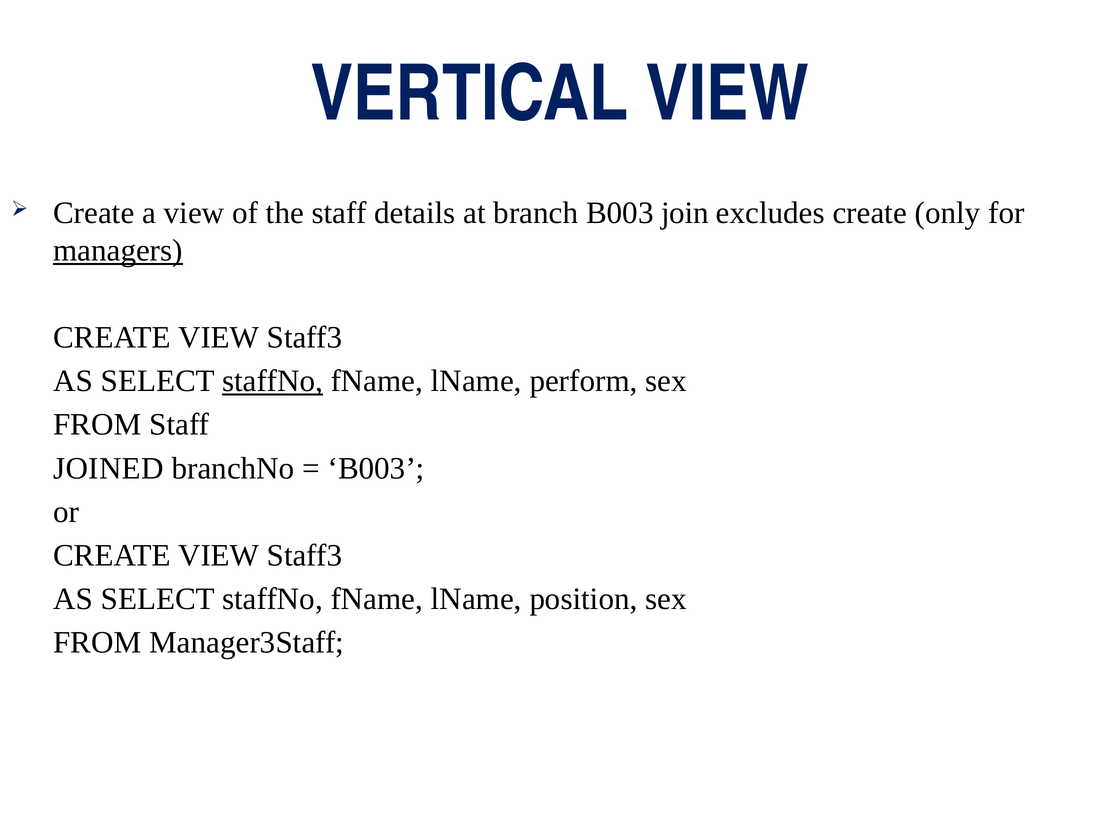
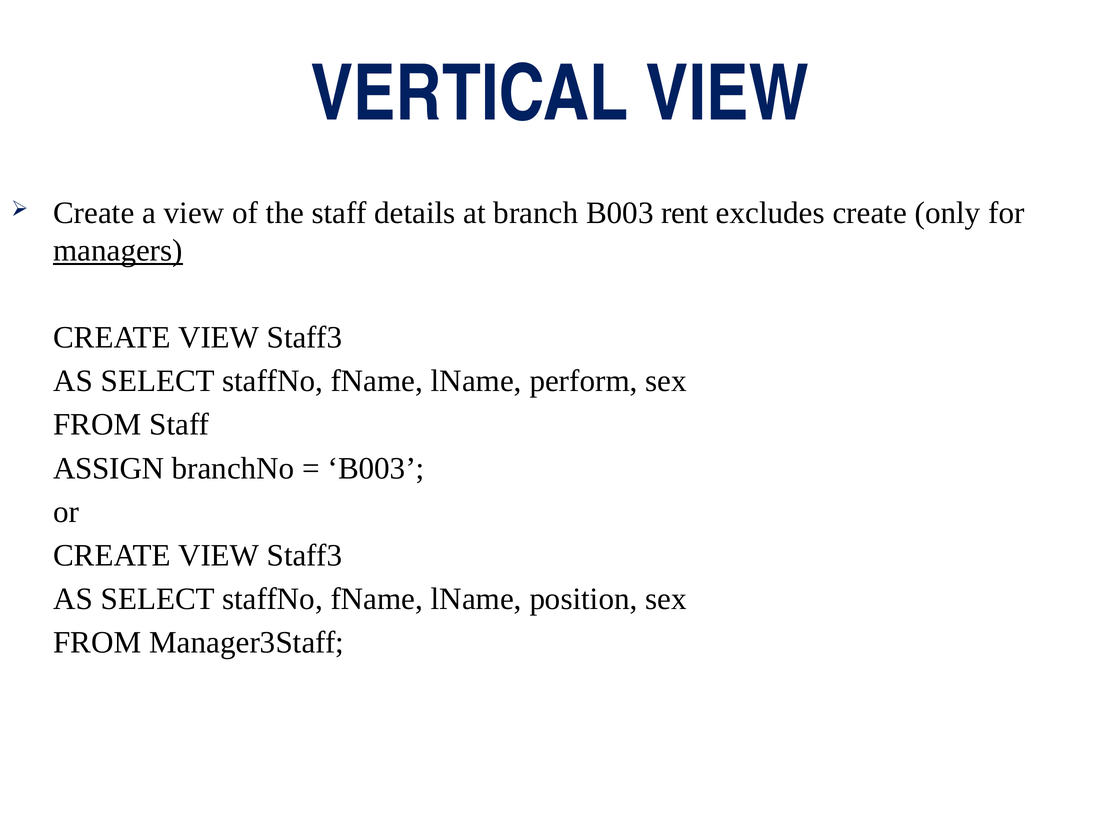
join: join -> rent
staffNo at (273, 381) underline: present -> none
JOINED: JOINED -> ASSIGN
